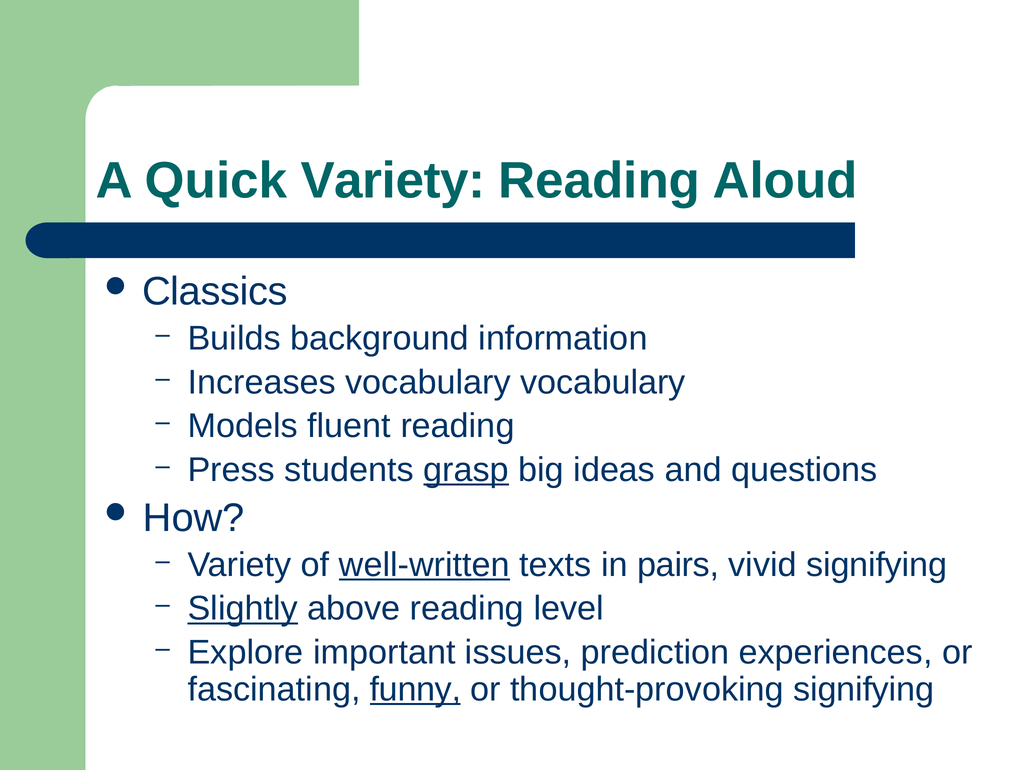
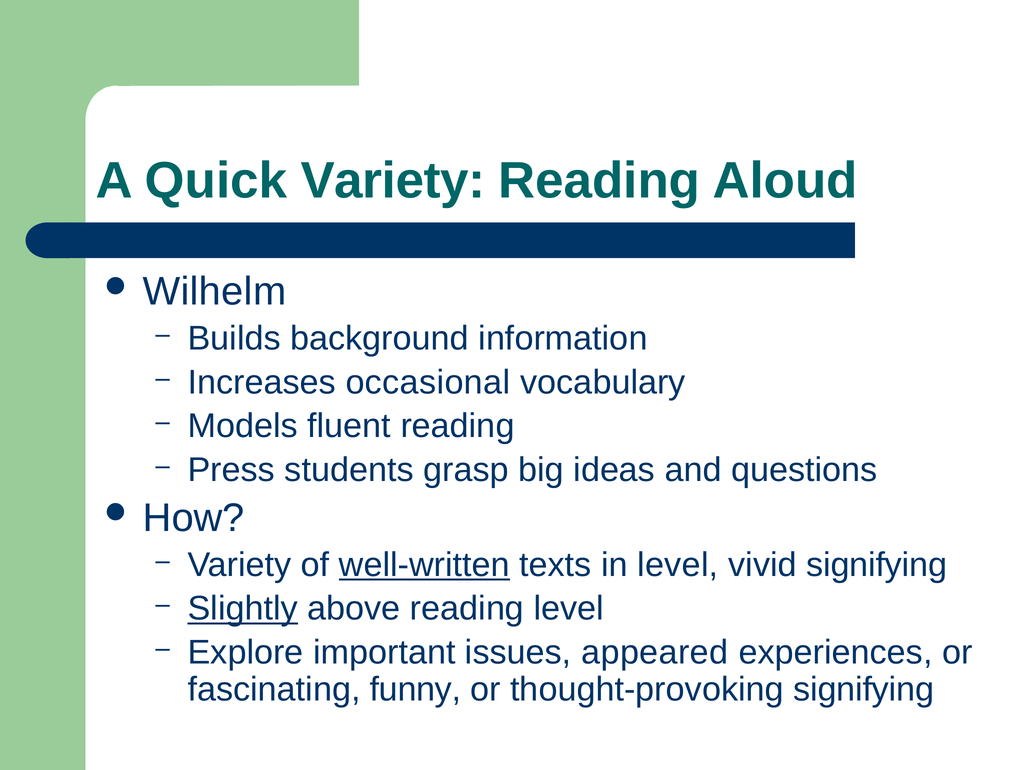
Classics: Classics -> Wilhelm
Increases vocabulary: vocabulary -> occasional
grasp underline: present -> none
in pairs: pairs -> level
prediction: prediction -> appeared
funny underline: present -> none
